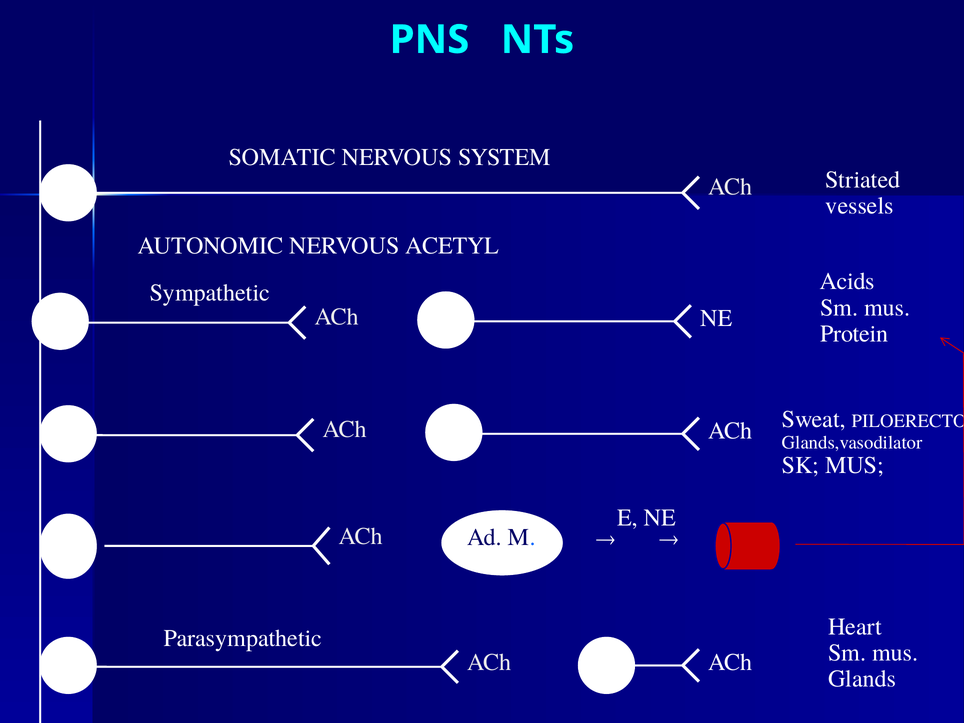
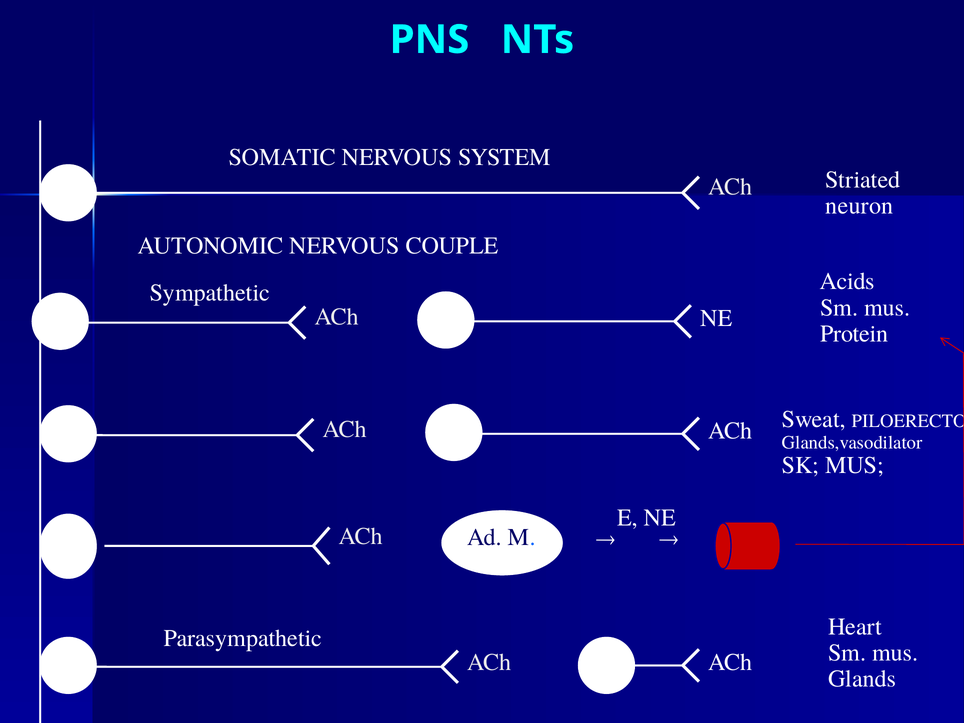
vessels: vessels -> neuron
ACETYL: ACETYL -> COUPLE
